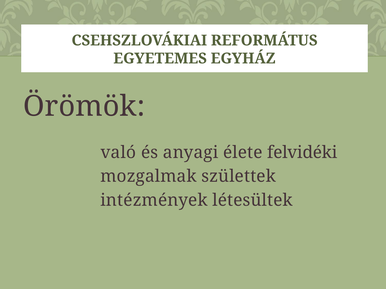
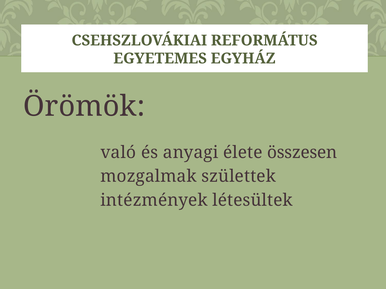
felvidéki: felvidéki -> összesen
